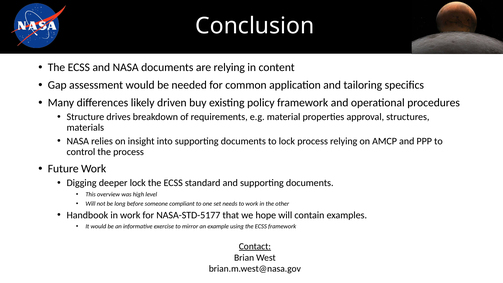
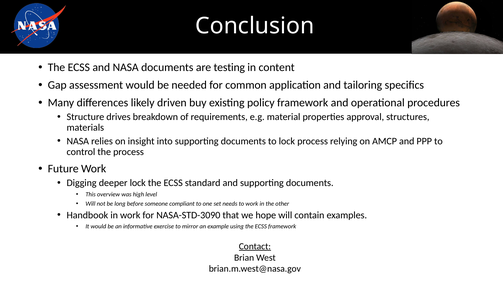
are relying: relying -> testing
NASA-STD-5177: NASA-STD-5177 -> NASA-STD-3090
